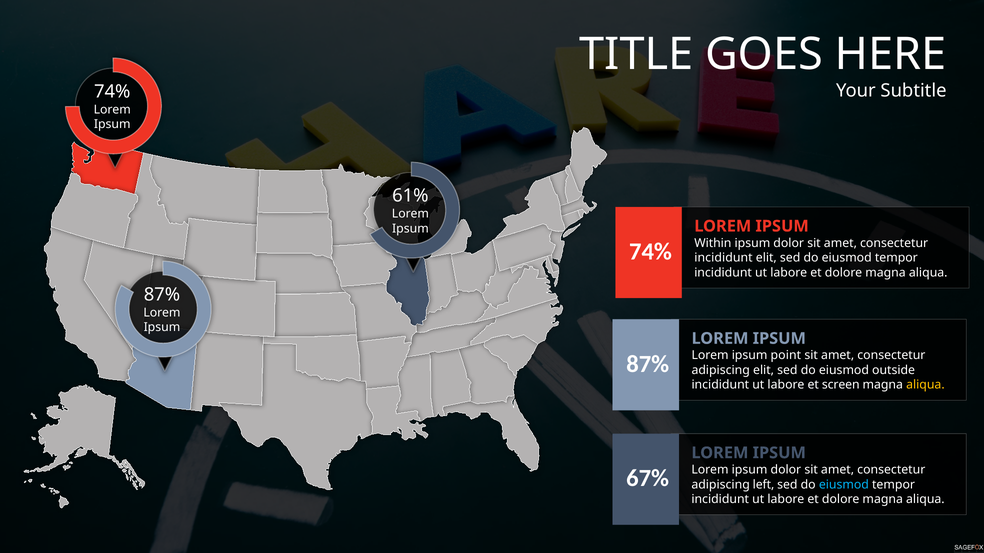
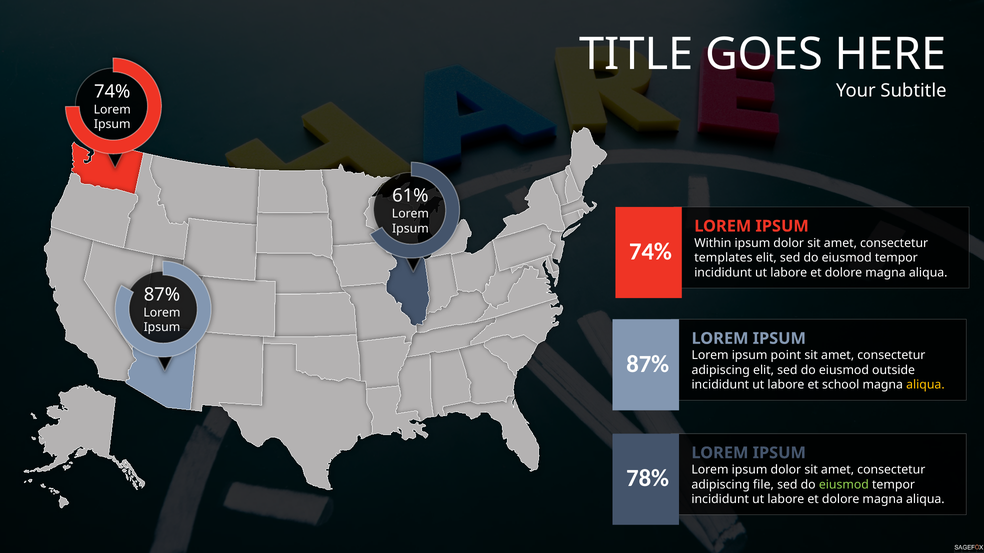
incididunt at (723, 258): incididunt -> templates
screen: screen -> school
67%: 67% -> 78%
left: left -> file
eiusmod at (844, 485) colour: light blue -> light green
